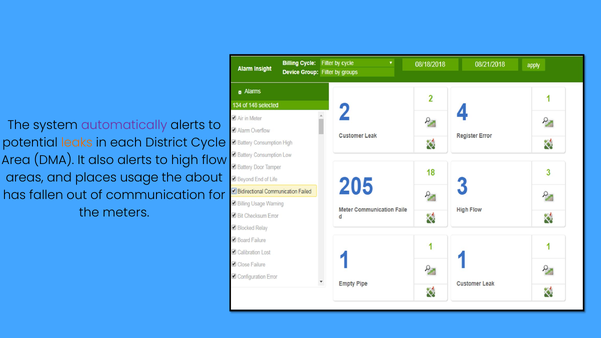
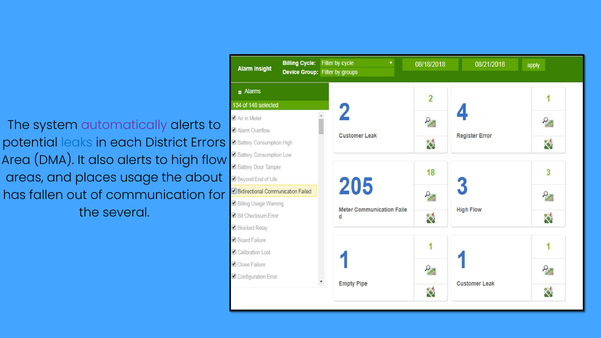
leaks colour: orange -> blue
Cycle: Cycle -> Errors
meters: meters -> several
